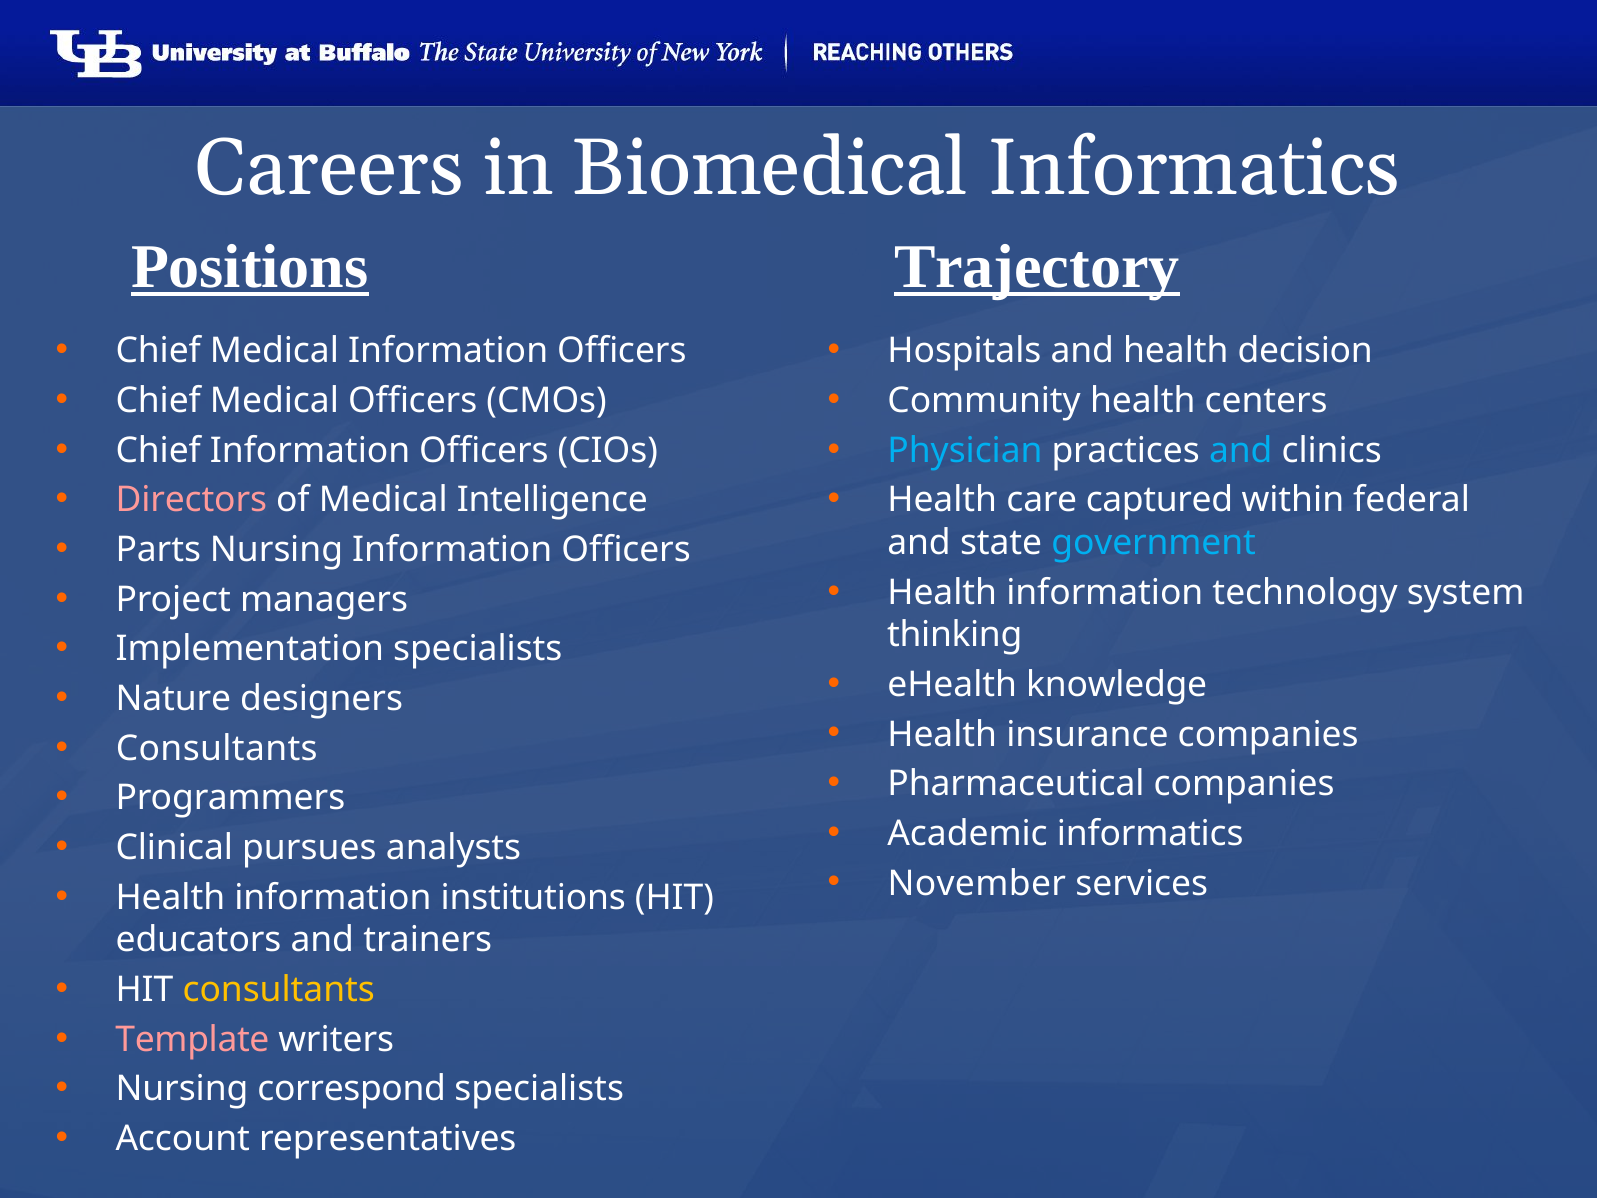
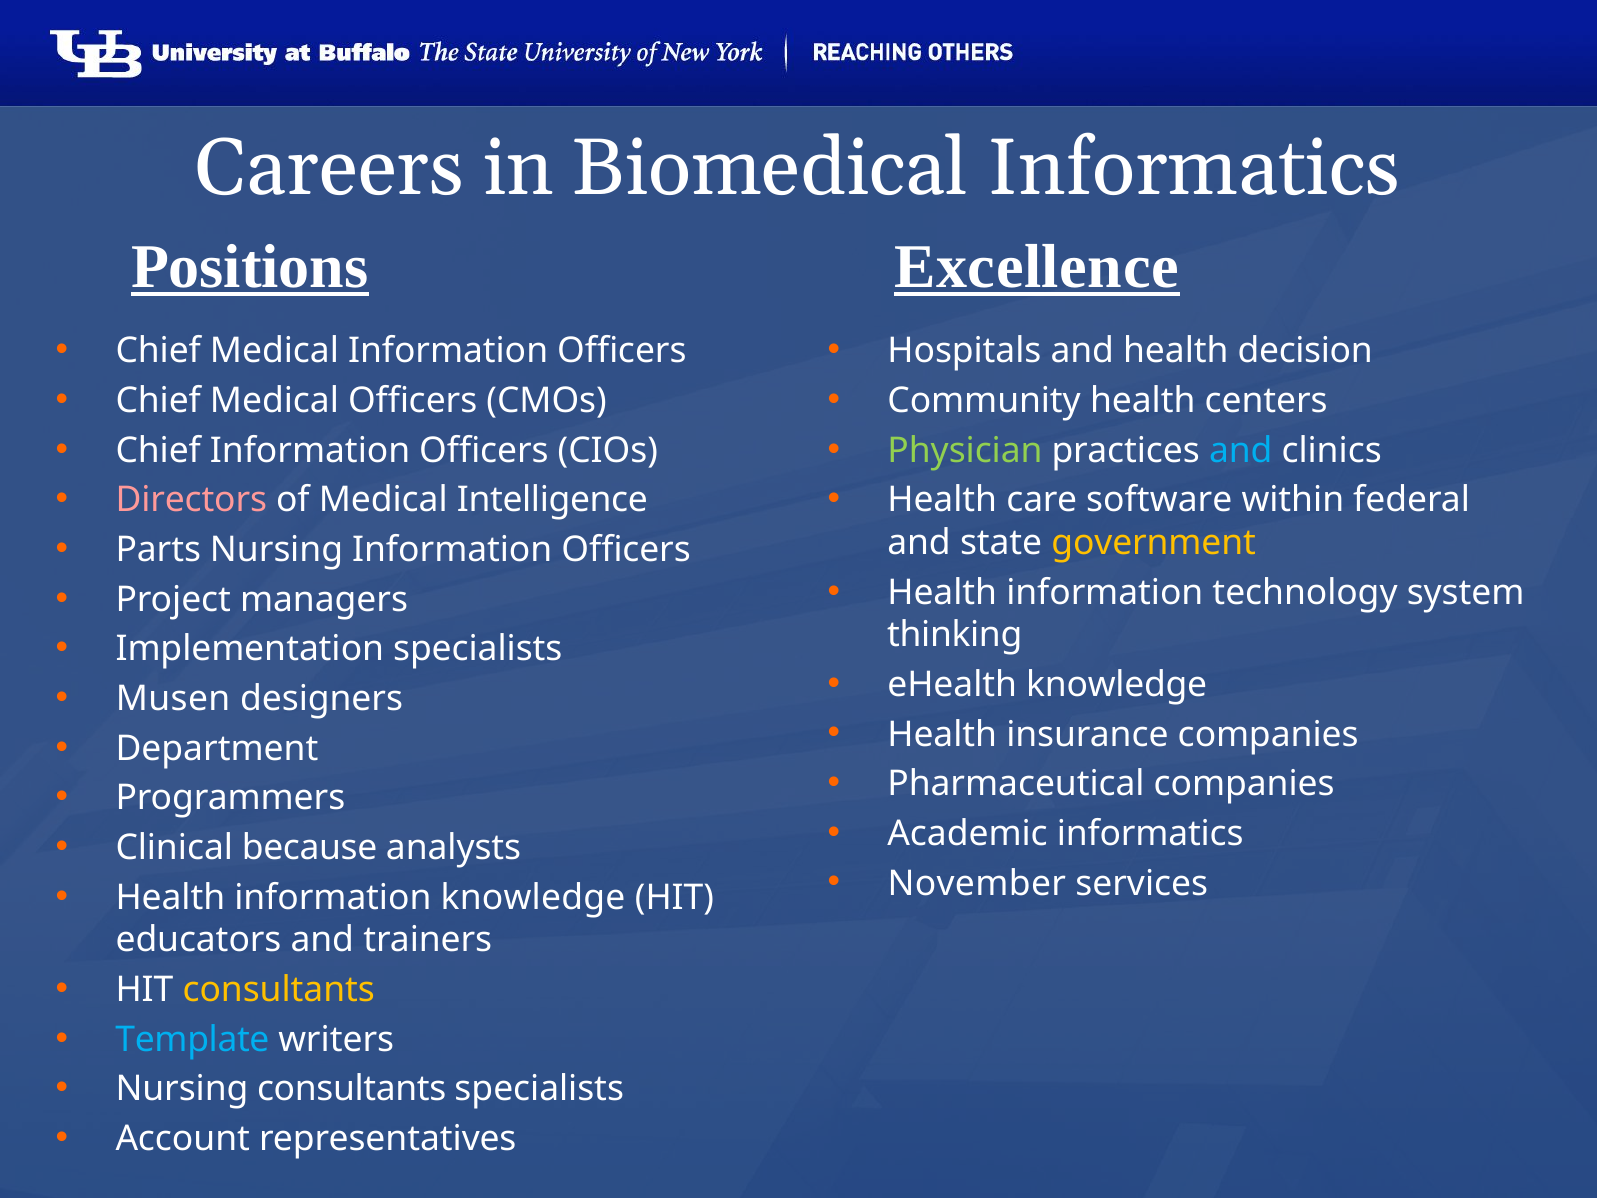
Trajectory: Trajectory -> Excellence
Physician colour: light blue -> light green
captured: captured -> software
government colour: light blue -> yellow
Nature: Nature -> Musen
Consultants at (217, 748): Consultants -> Department
pursues: pursues -> because
information institutions: institutions -> knowledge
Template colour: pink -> light blue
Nursing correspond: correspond -> consultants
